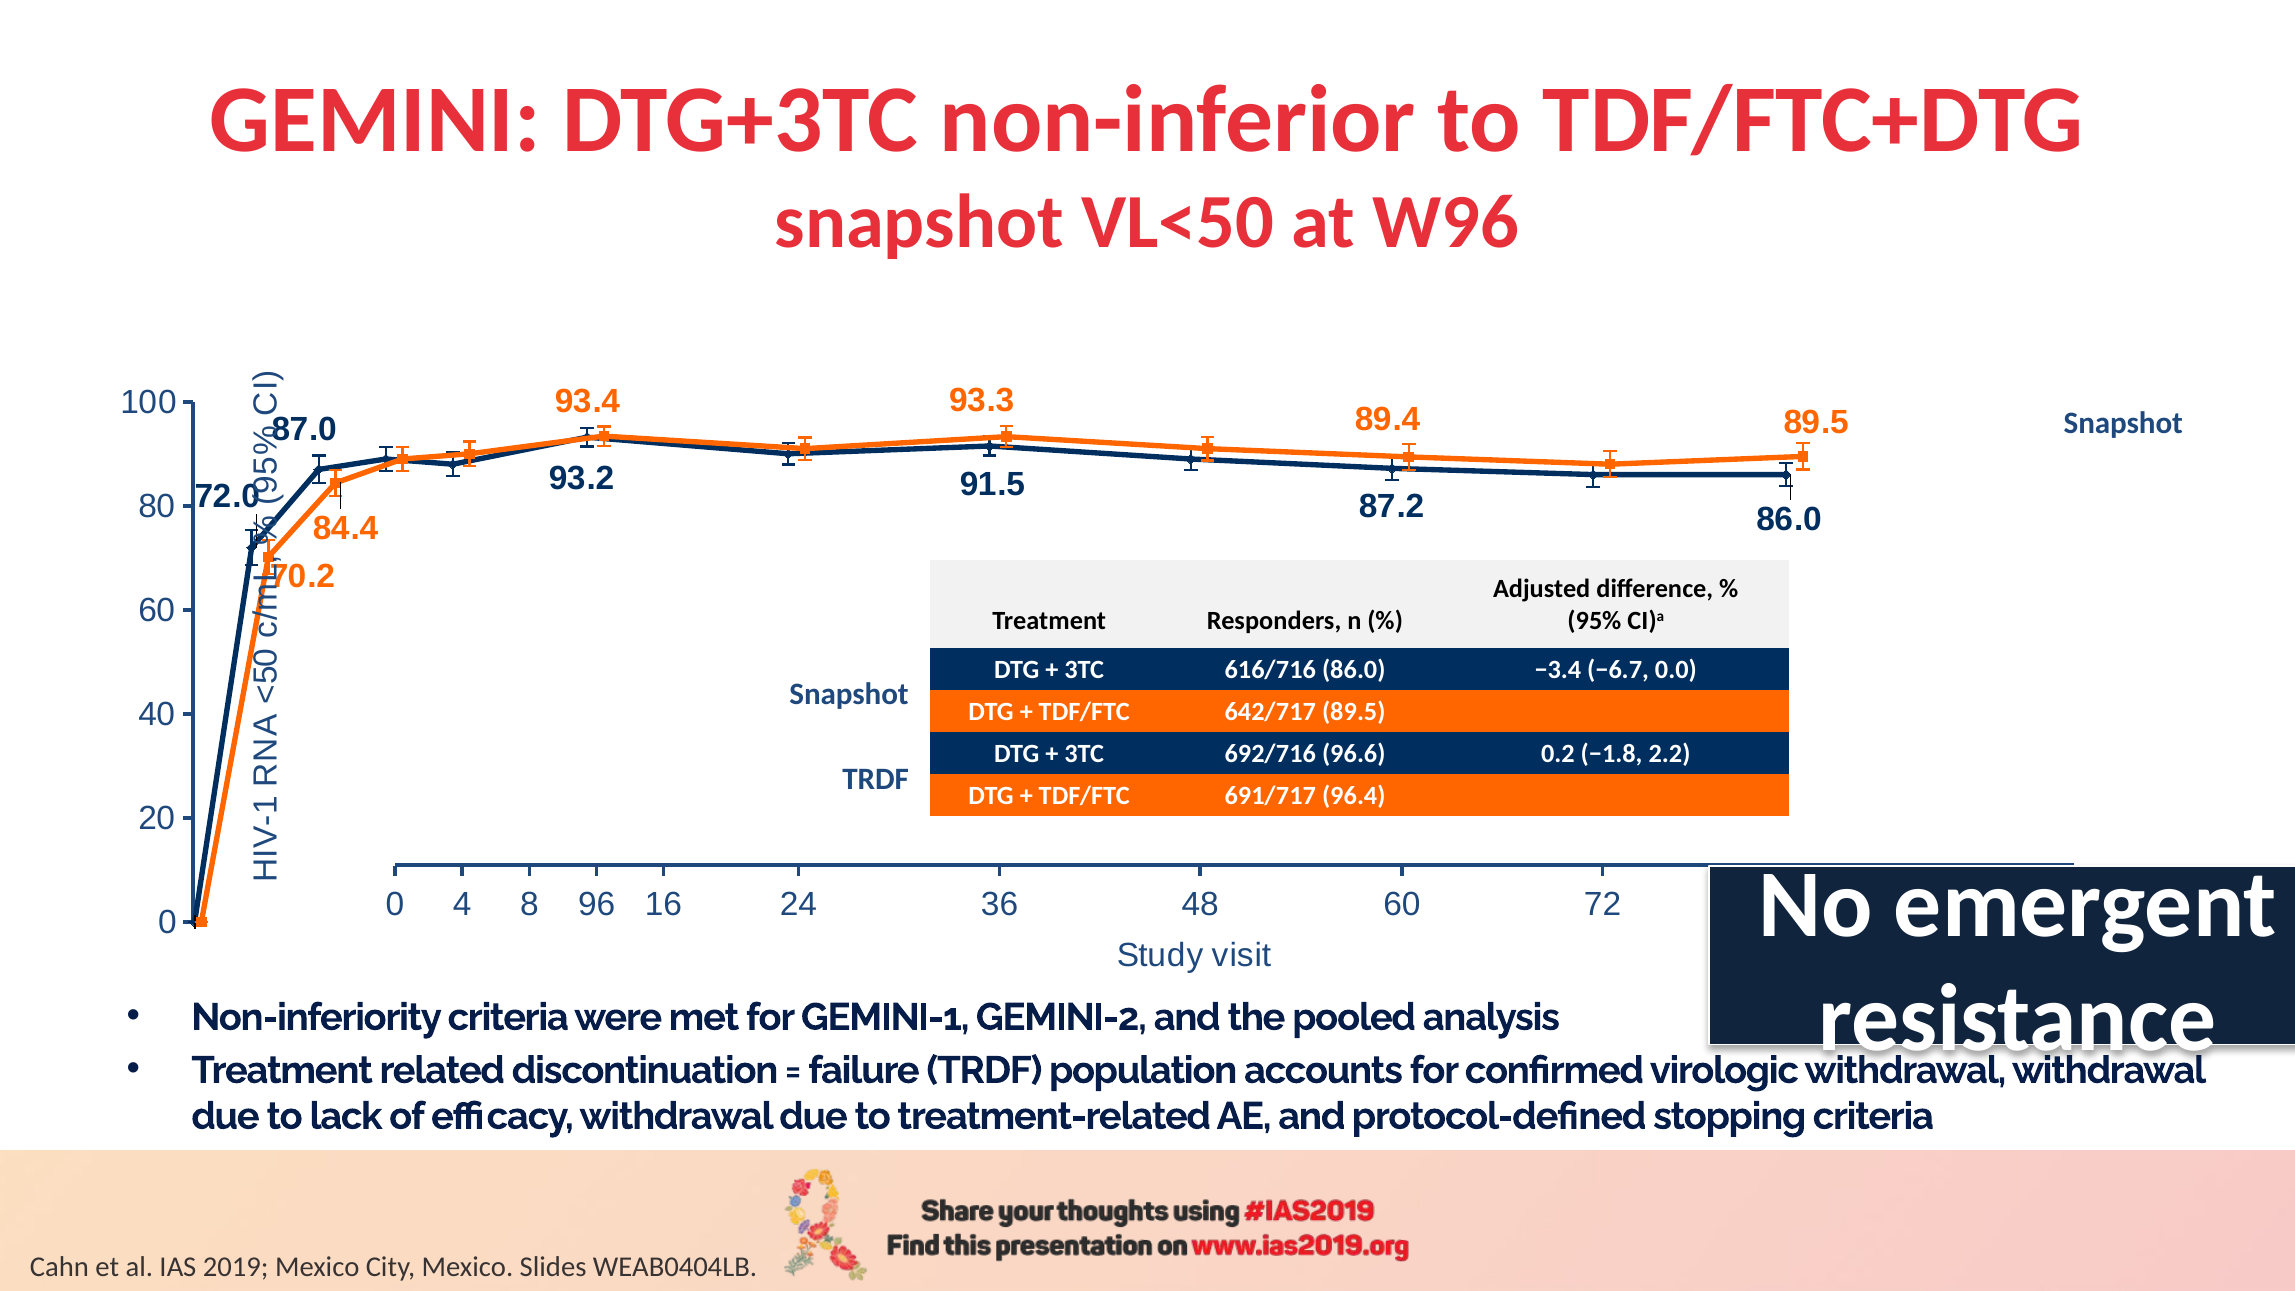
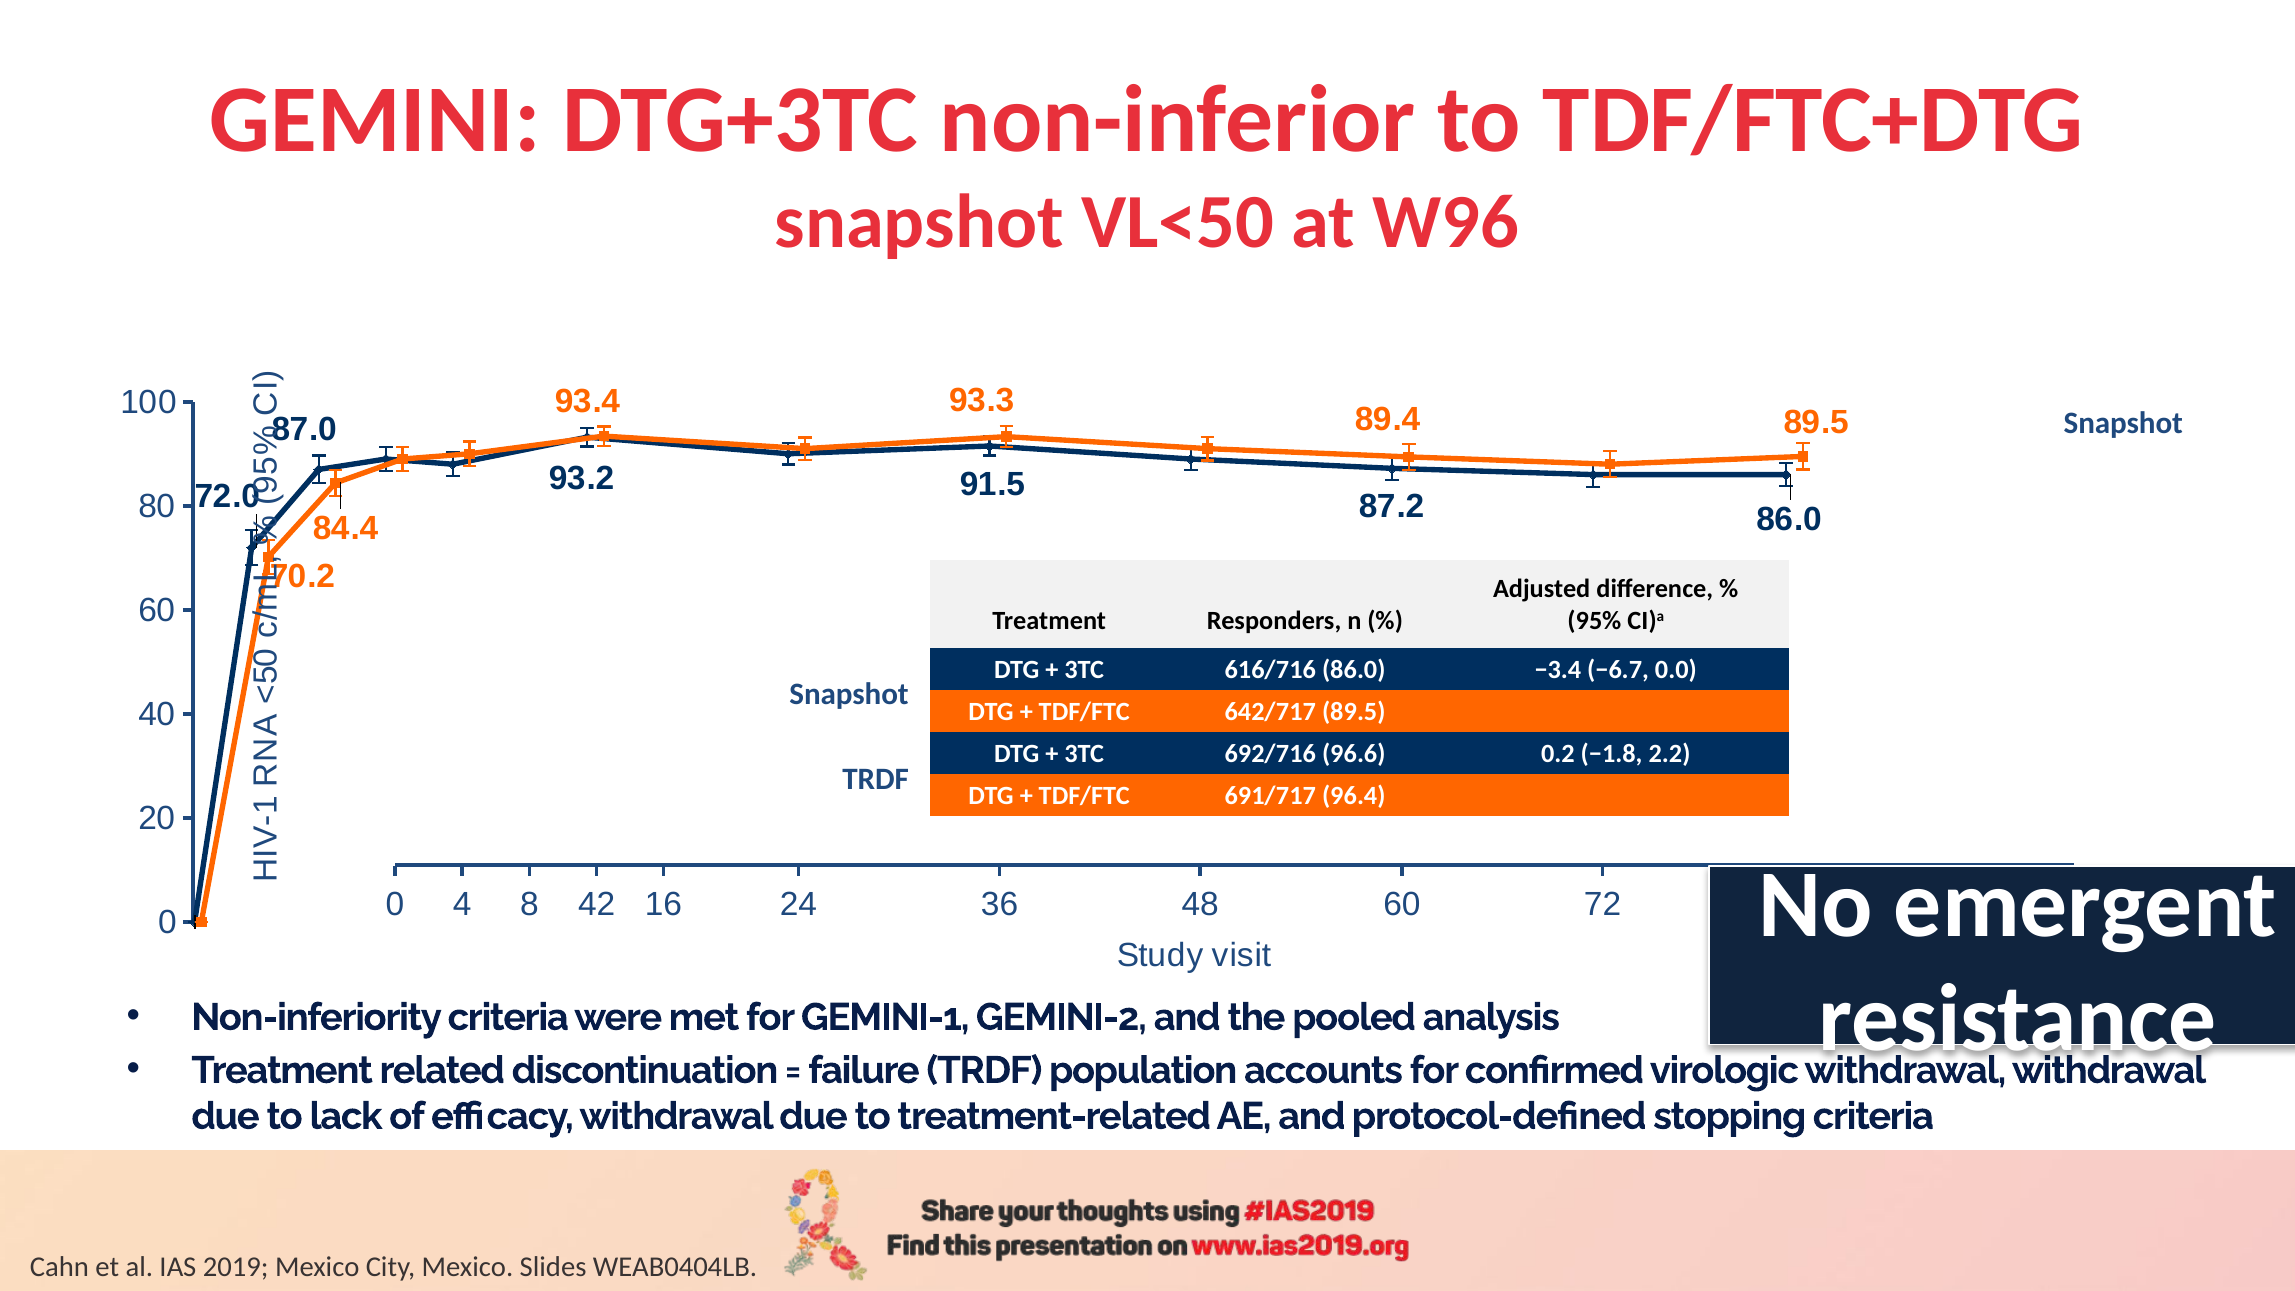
8 96: 96 -> 42
